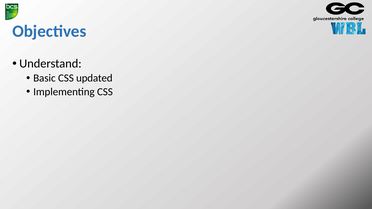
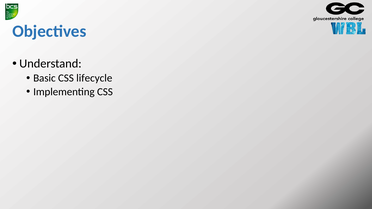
updated: updated -> lifecycle
